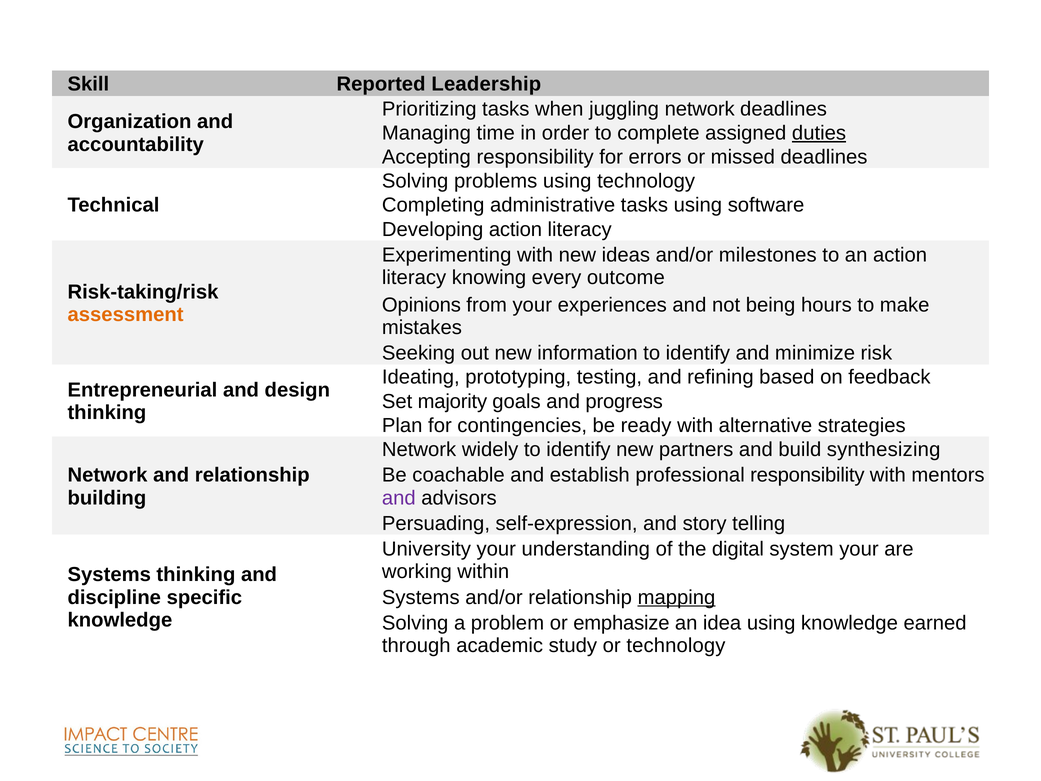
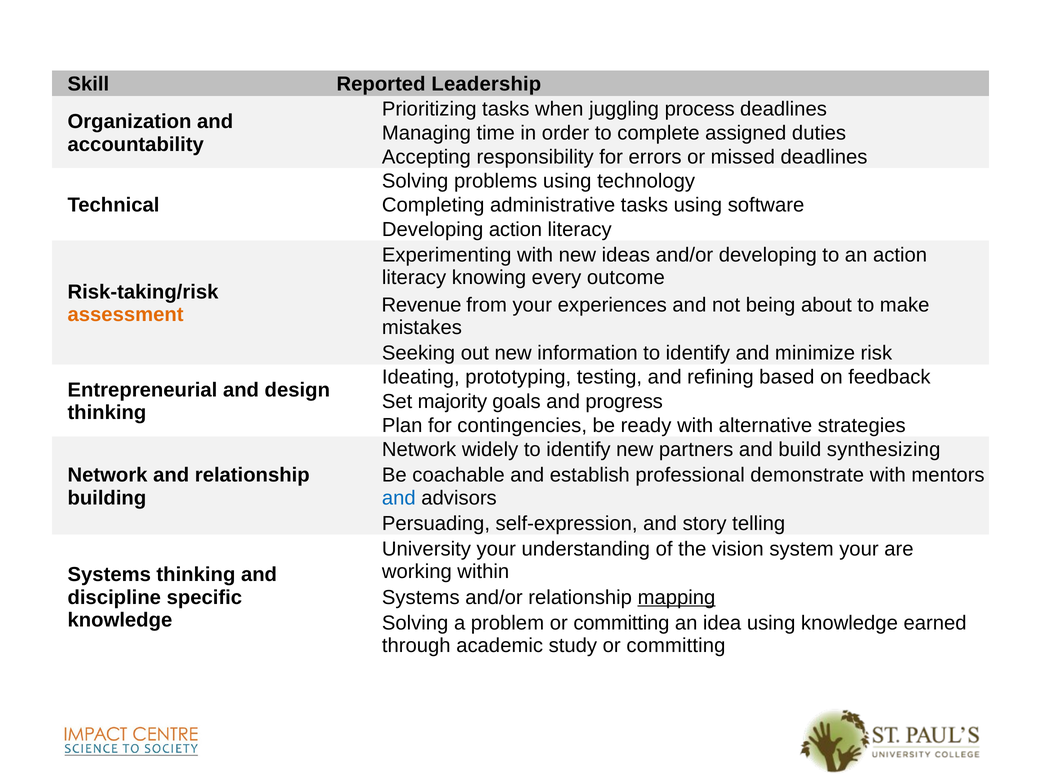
juggling network: network -> process
duties underline: present -> none
and/or milestones: milestones -> developing
Opinions: Opinions -> Revenue
hours: hours -> about
professional responsibility: responsibility -> demonstrate
and at (399, 498) colour: purple -> blue
digital: digital -> vision
problem or emphasize: emphasize -> committing
study or technology: technology -> committing
